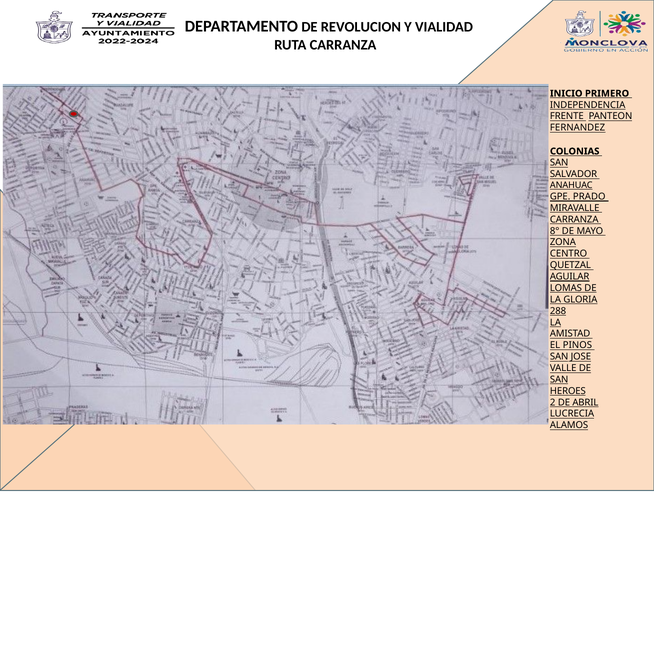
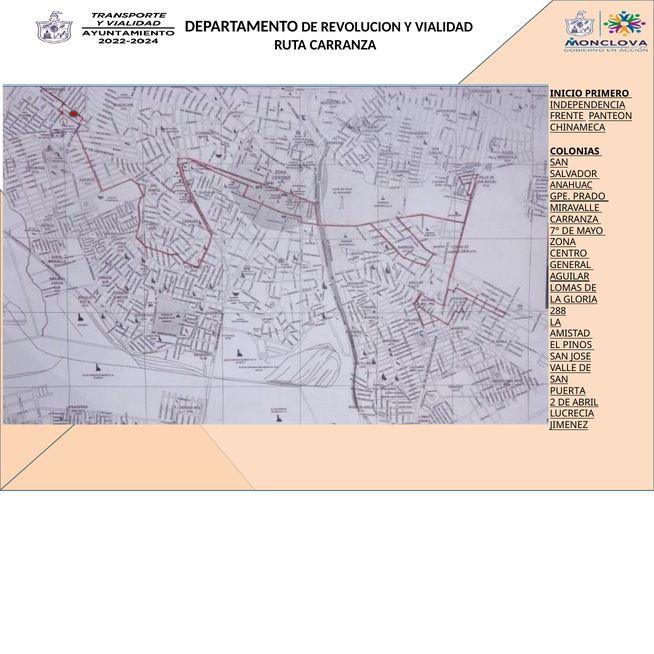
FERNANDEZ: FERNANDEZ -> CHINAMECA
8°: 8° -> 7°
QUETZAL: QUETZAL -> GENERAL
HEROES: HEROES -> PUERTA
ALAMOS: ALAMOS -> JIMENEZ
